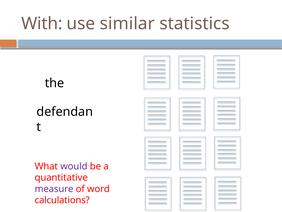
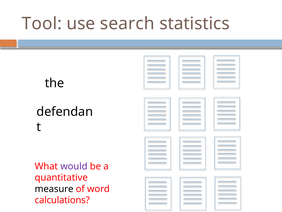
With: With -> Tool
similar: similar -> search
measure colour: purple -> black
